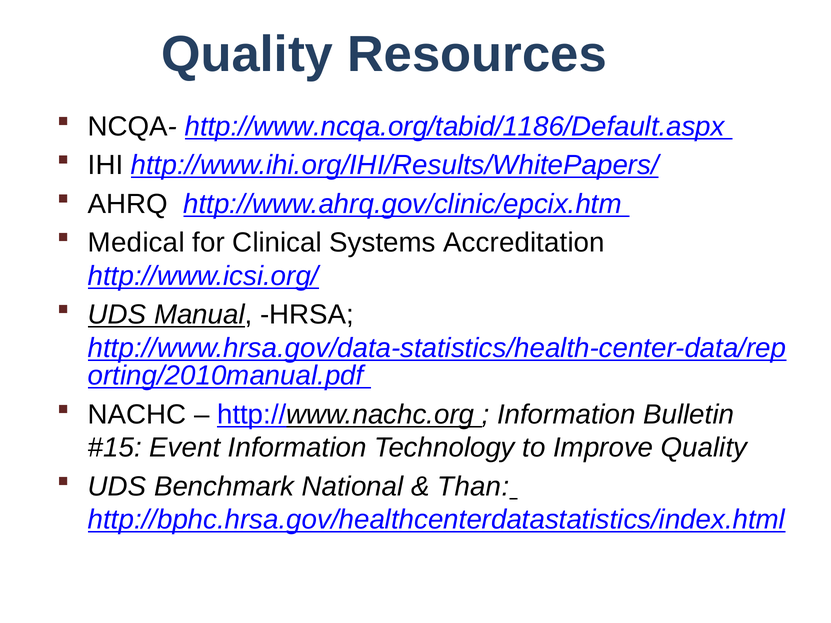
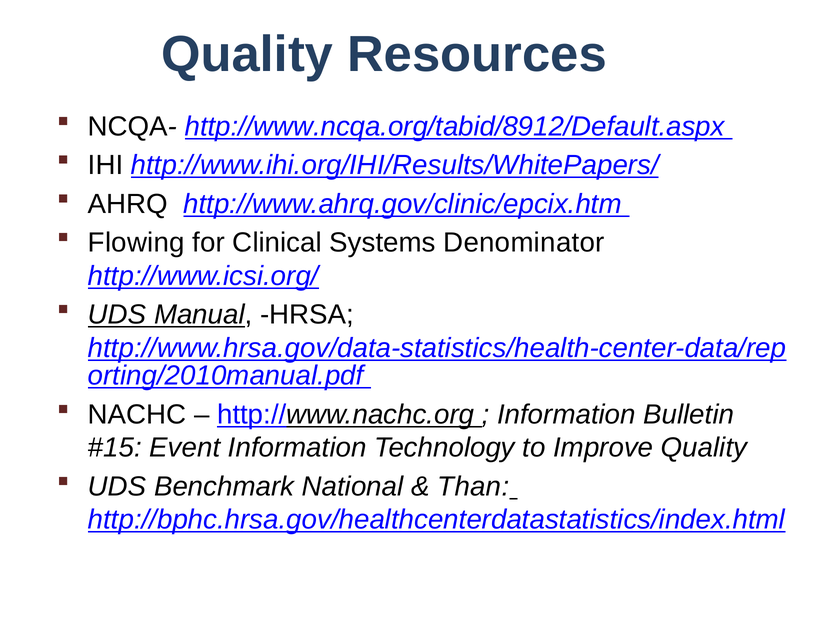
http://www.ncqa.org/tabid/1186/Default.aspx: http://www.ncqa.org/tabid/1186/Default.aspx -> http://www.ncqa.org/tabid/8912/Default.aspx
Medical: Medical -> Flowing
Accreditation: Accreditation -> Denominator
